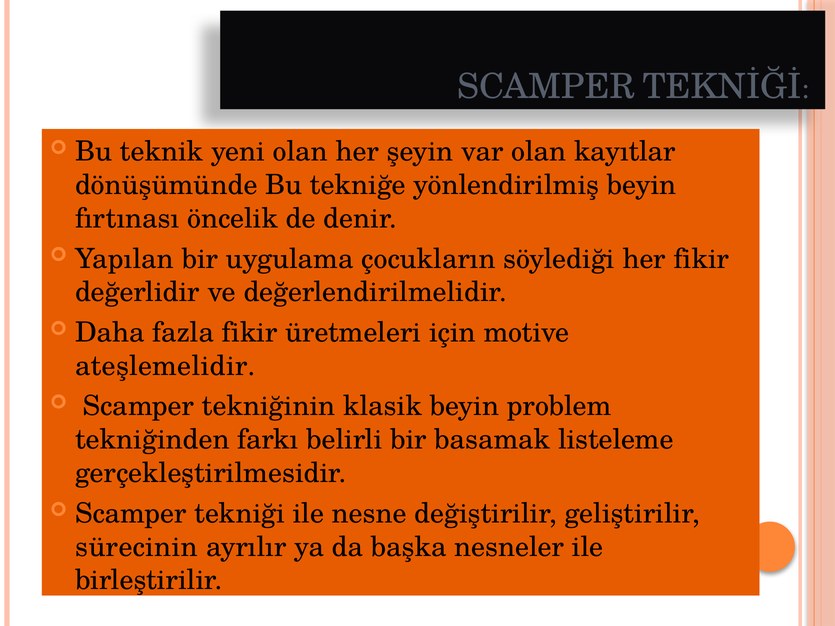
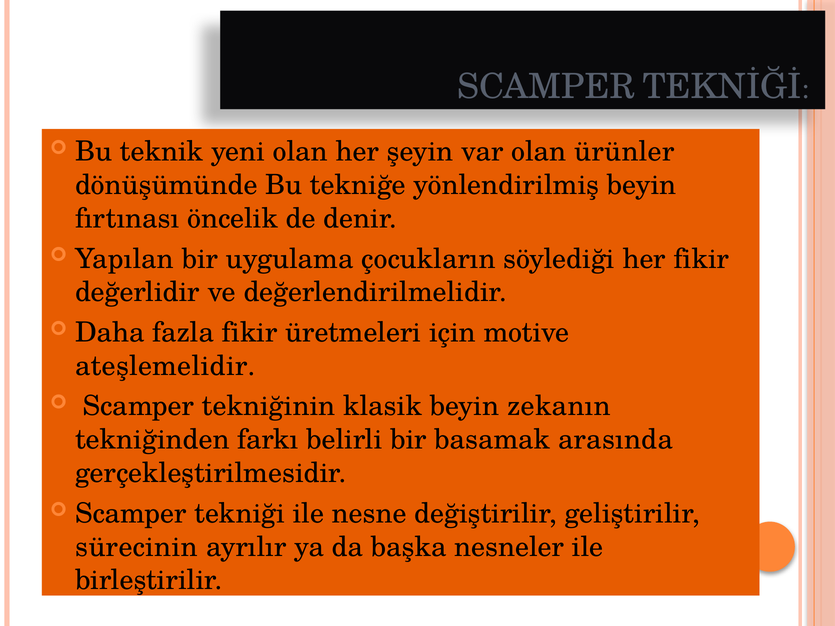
kayıtlar: kayıtlar -> ürünler
problem: problem -> zekanın
listeleme: listeleme -> arasında
